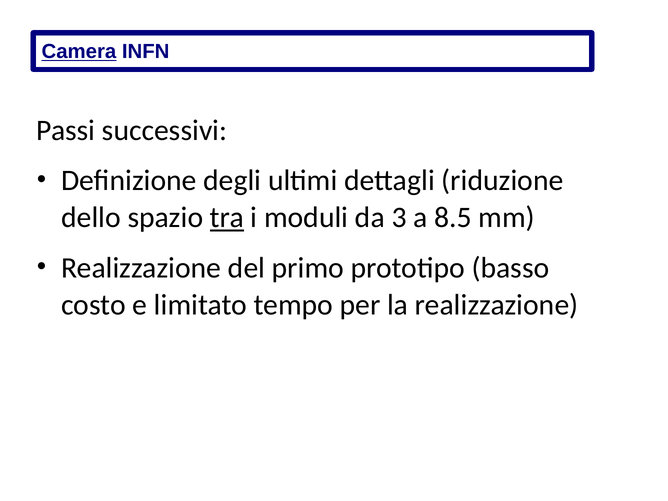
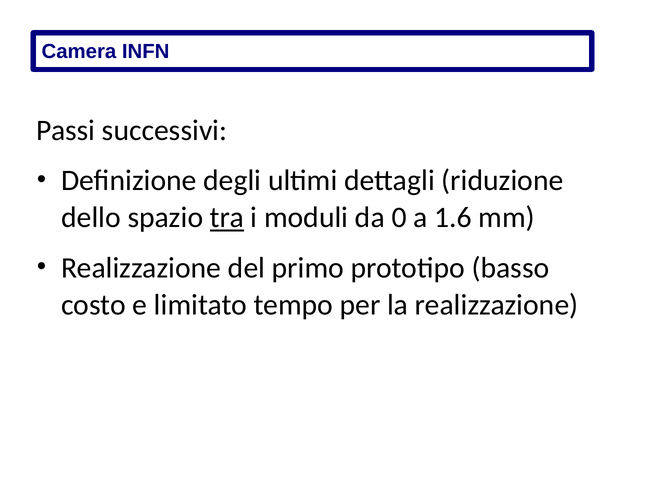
Camera underline: present -> none
3: 3 -> 0
8.5: 8.5 -> 1.6
